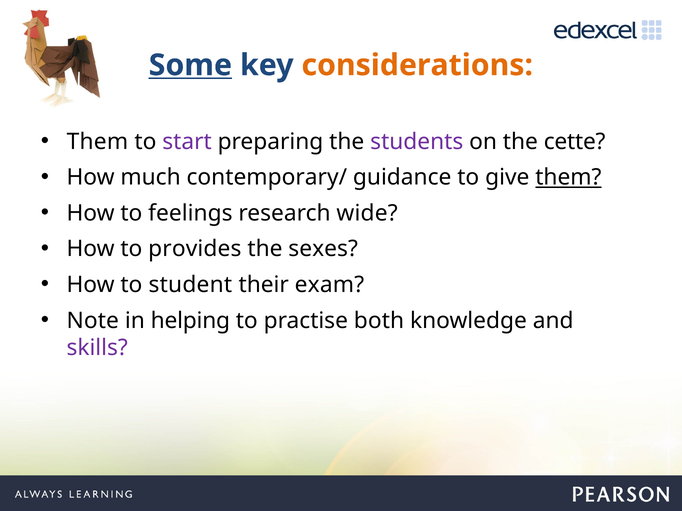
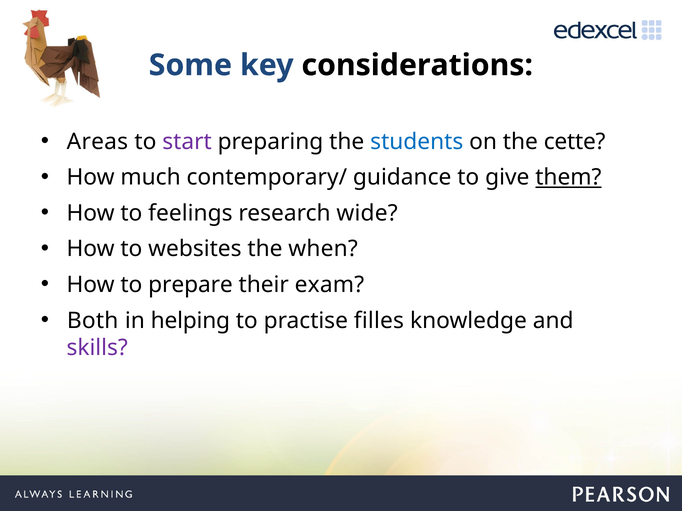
Some underline: present -> none
considerations colour: orange -> black
Them at (97, 142): Them -> Areas
students colour: purple -> blue
provides: provides -> websites
sexes: sexes -> when
student: student -> prepare
Note: Note -> Both
both: both -> filles
